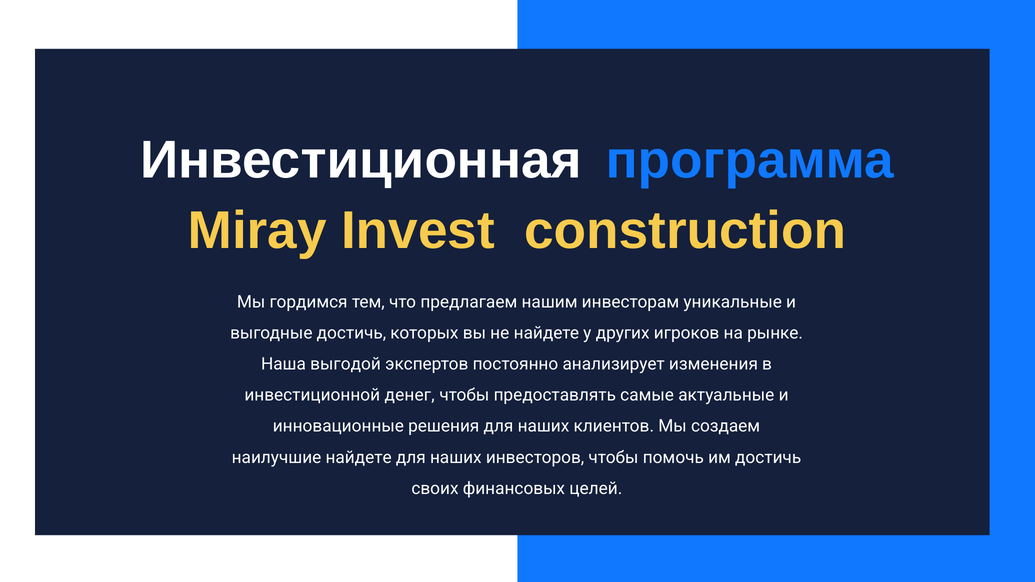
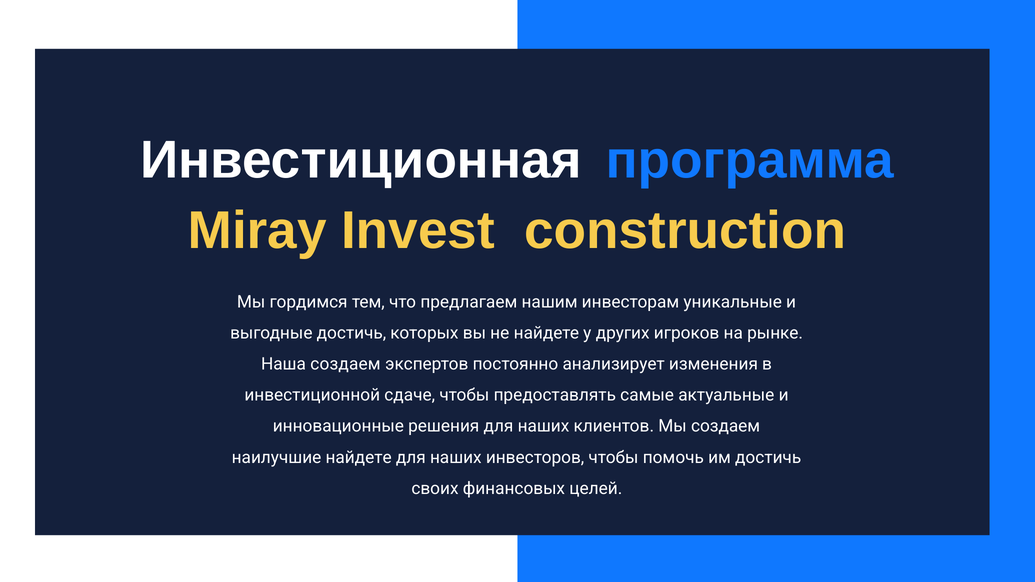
Наша выгодой: выгодой -> создаем
денег: денег -> сдаче
